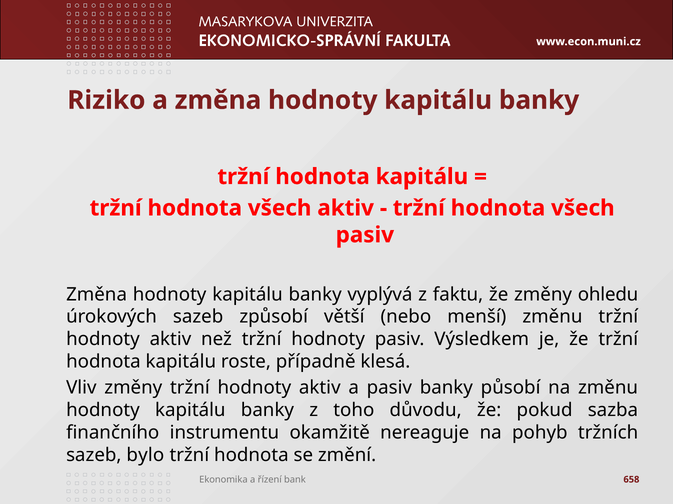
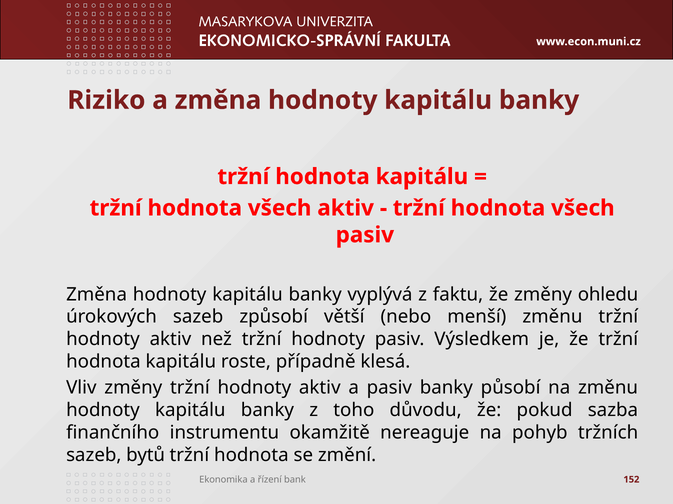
bylo: bylo -> bytů
658: 658 -> 152
